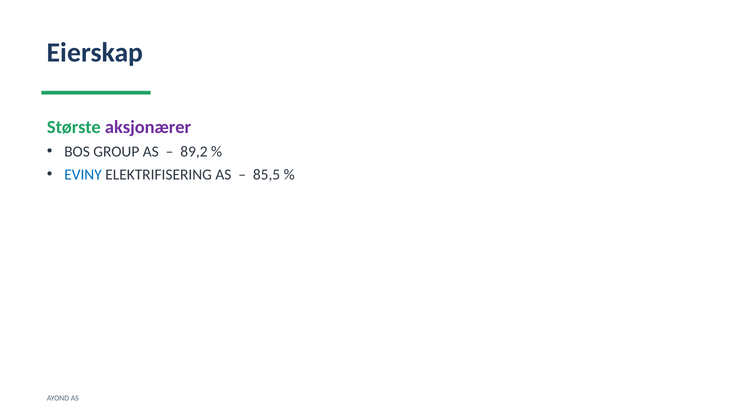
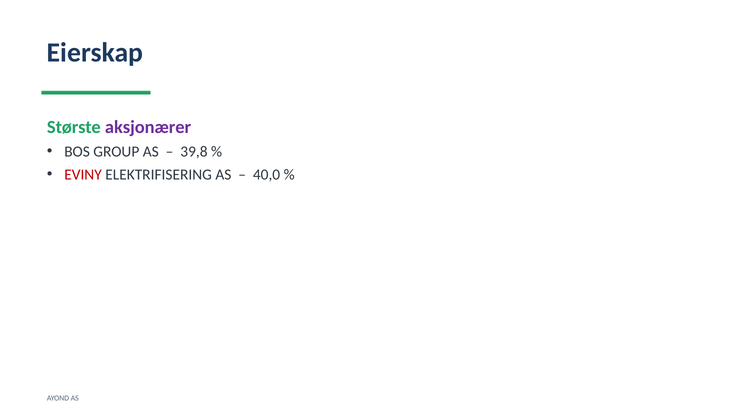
89,2: 89,2 -> 39,8
EVINY colour: blue -> red
85,5: 85,5 -> 40,0
